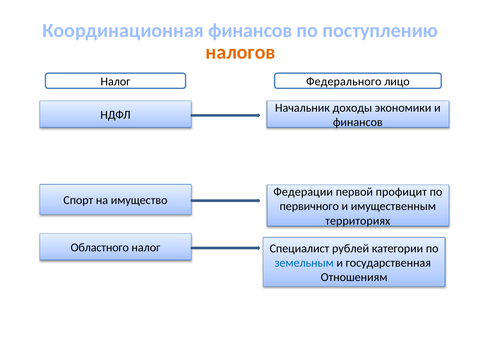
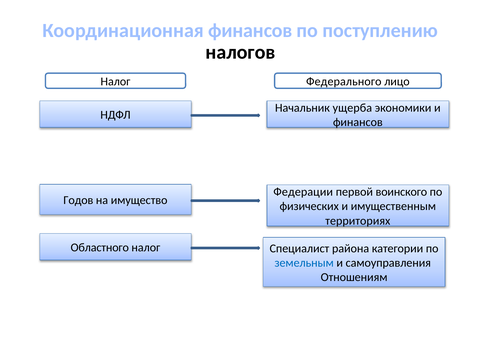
налогов colour: orange -> black
доходы: доходы -> ущерба
профицит: профицит -> воинского
Спорт: Спорт -> Годов
первичного: первичного -> физических
рублей: рублей -> района
государственная: государственная -> самоуправления
